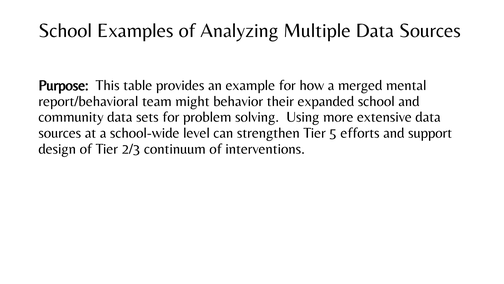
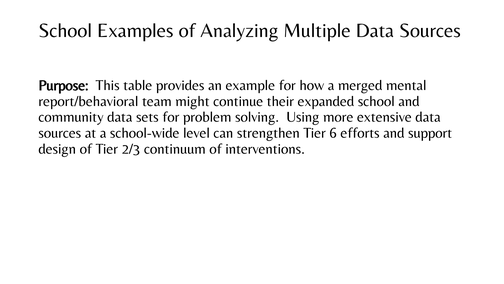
behavior: behavior -> continue
5: 5 -> 6
